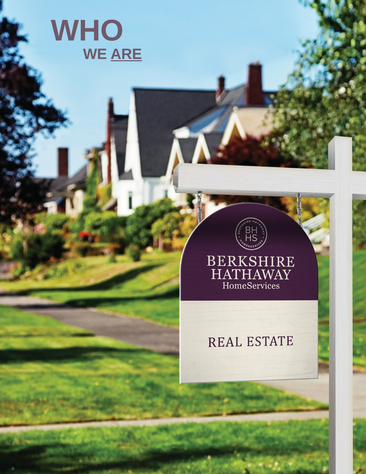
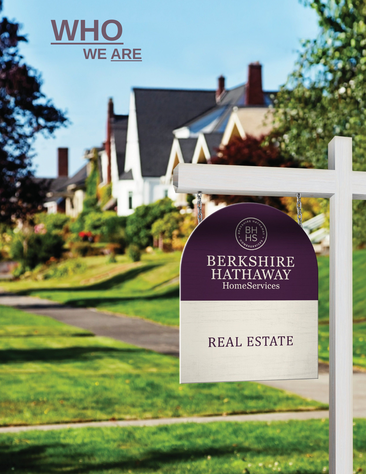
WHO underline: none -> present
